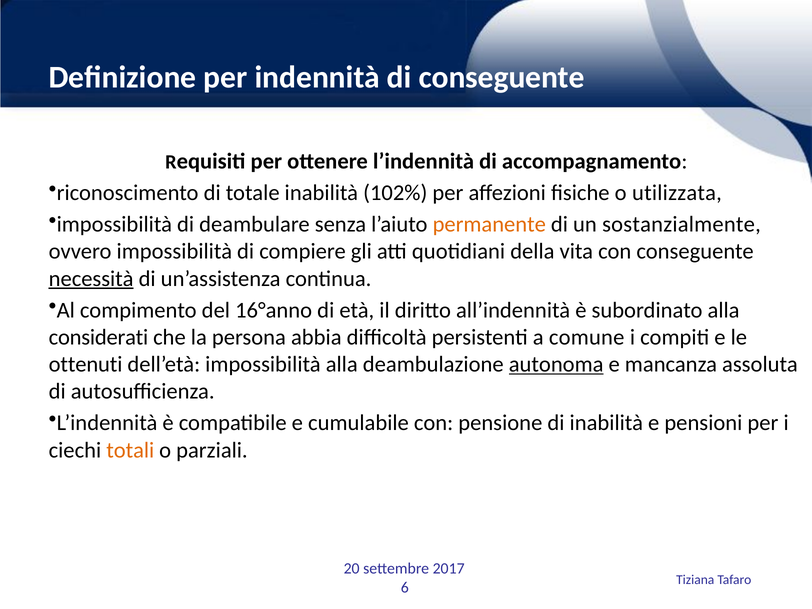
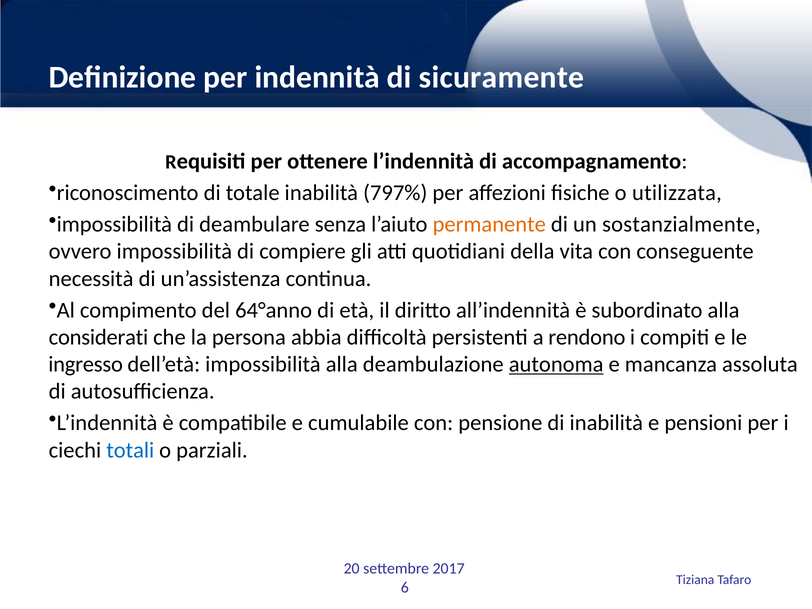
di conseguente: conseguente -> sicuramente
102%: 102% -> 797%
necessità underline: present -> none
16°anno: 16°anno -> 64°anno
comune: comune -> rendono
ottenuti: ottenuti -> ingresso
totali colour: orange -> blue
